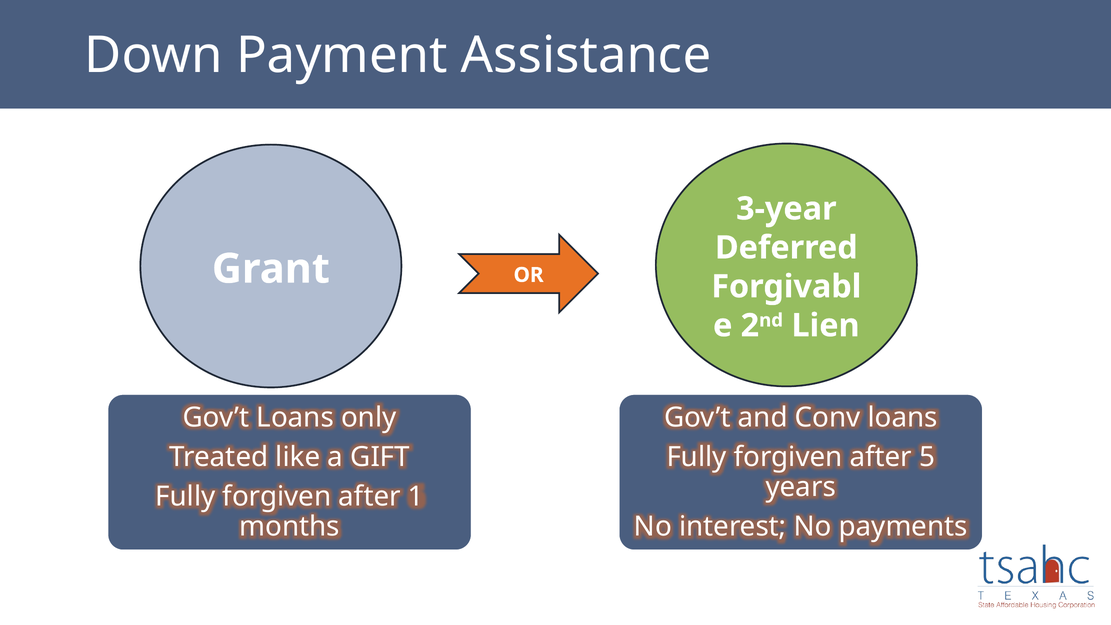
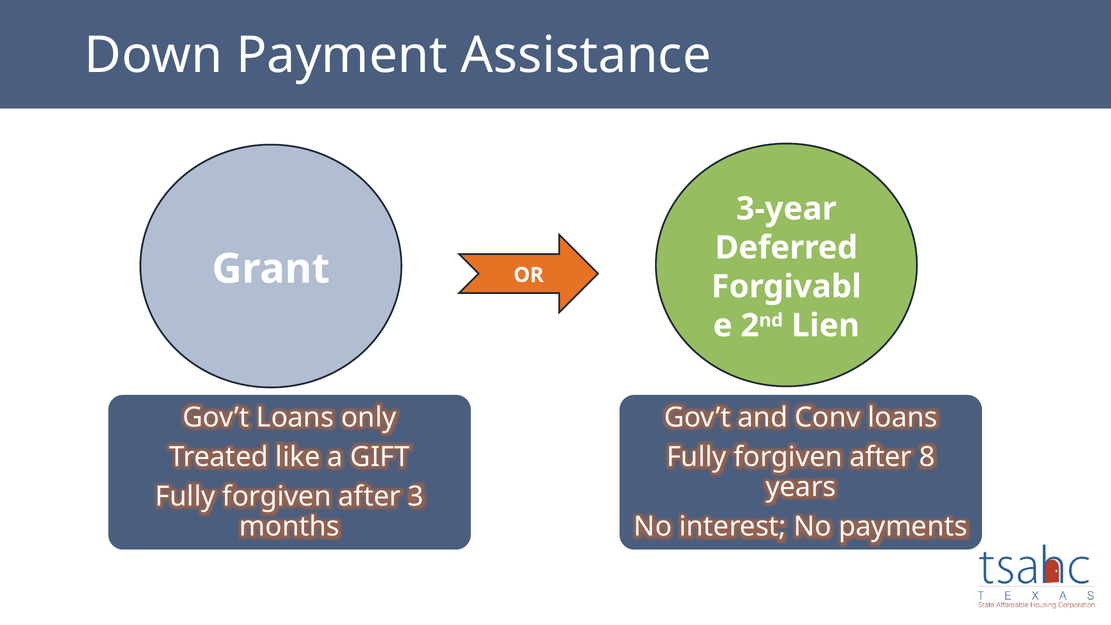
5: 5 -> 8
1: 1 -> 3
